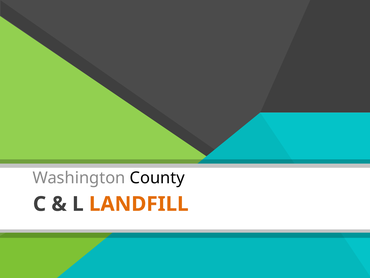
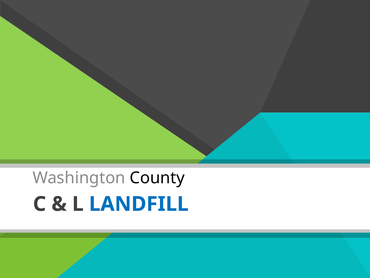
LANDFILL colour: orange -> blue
